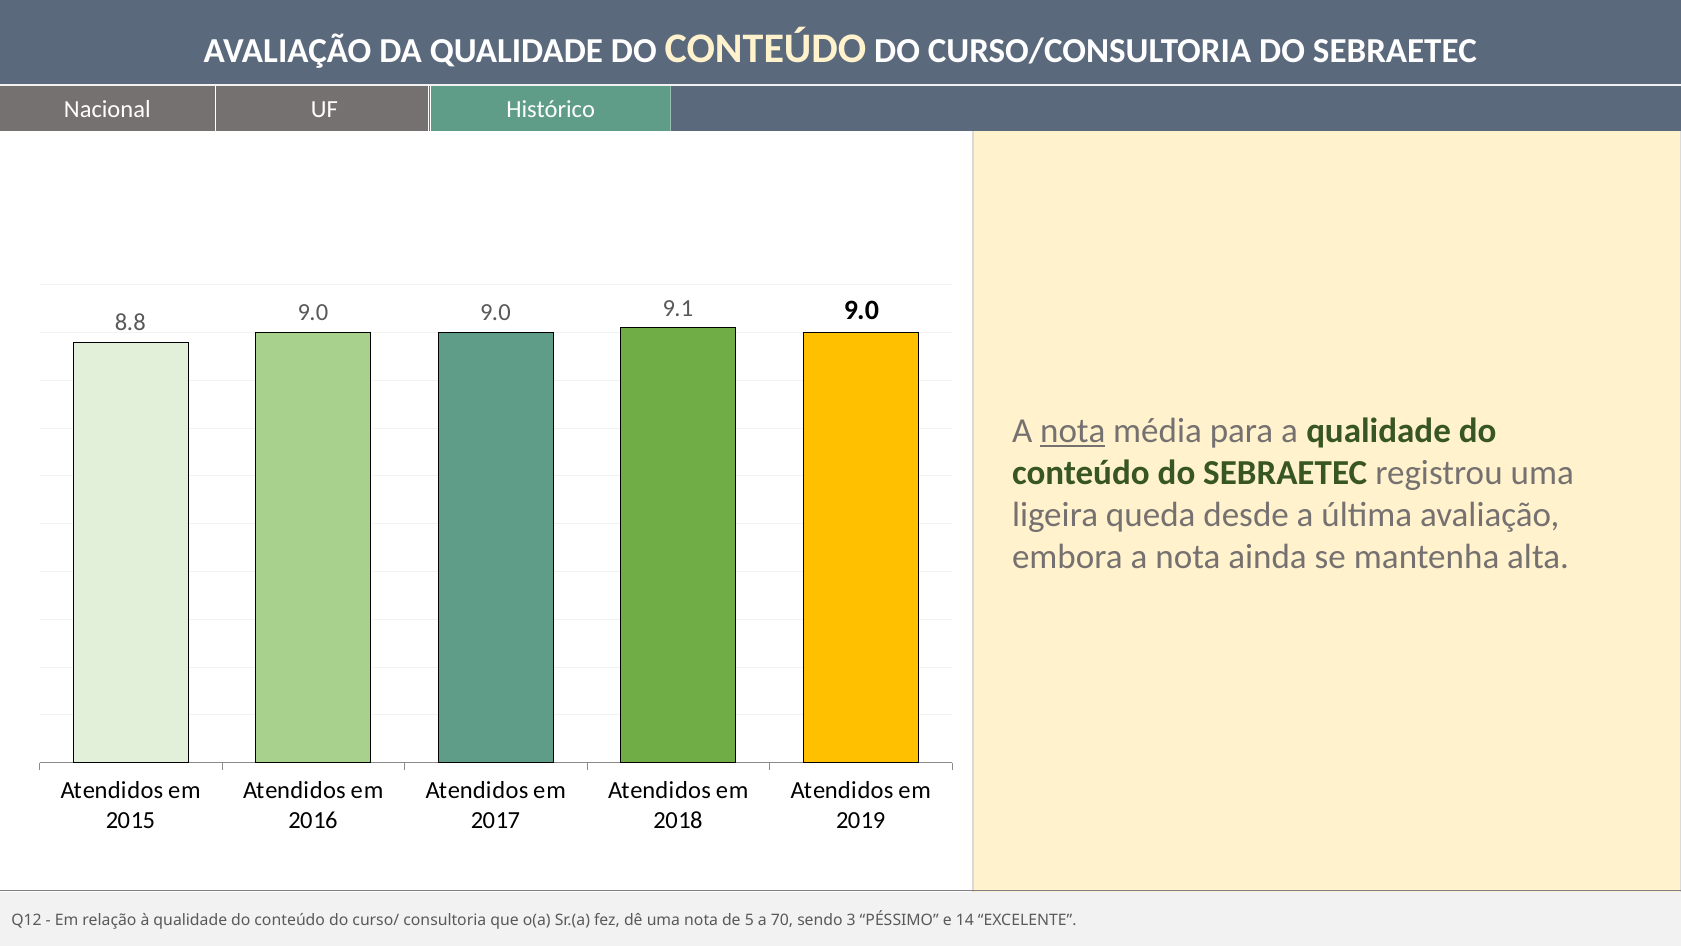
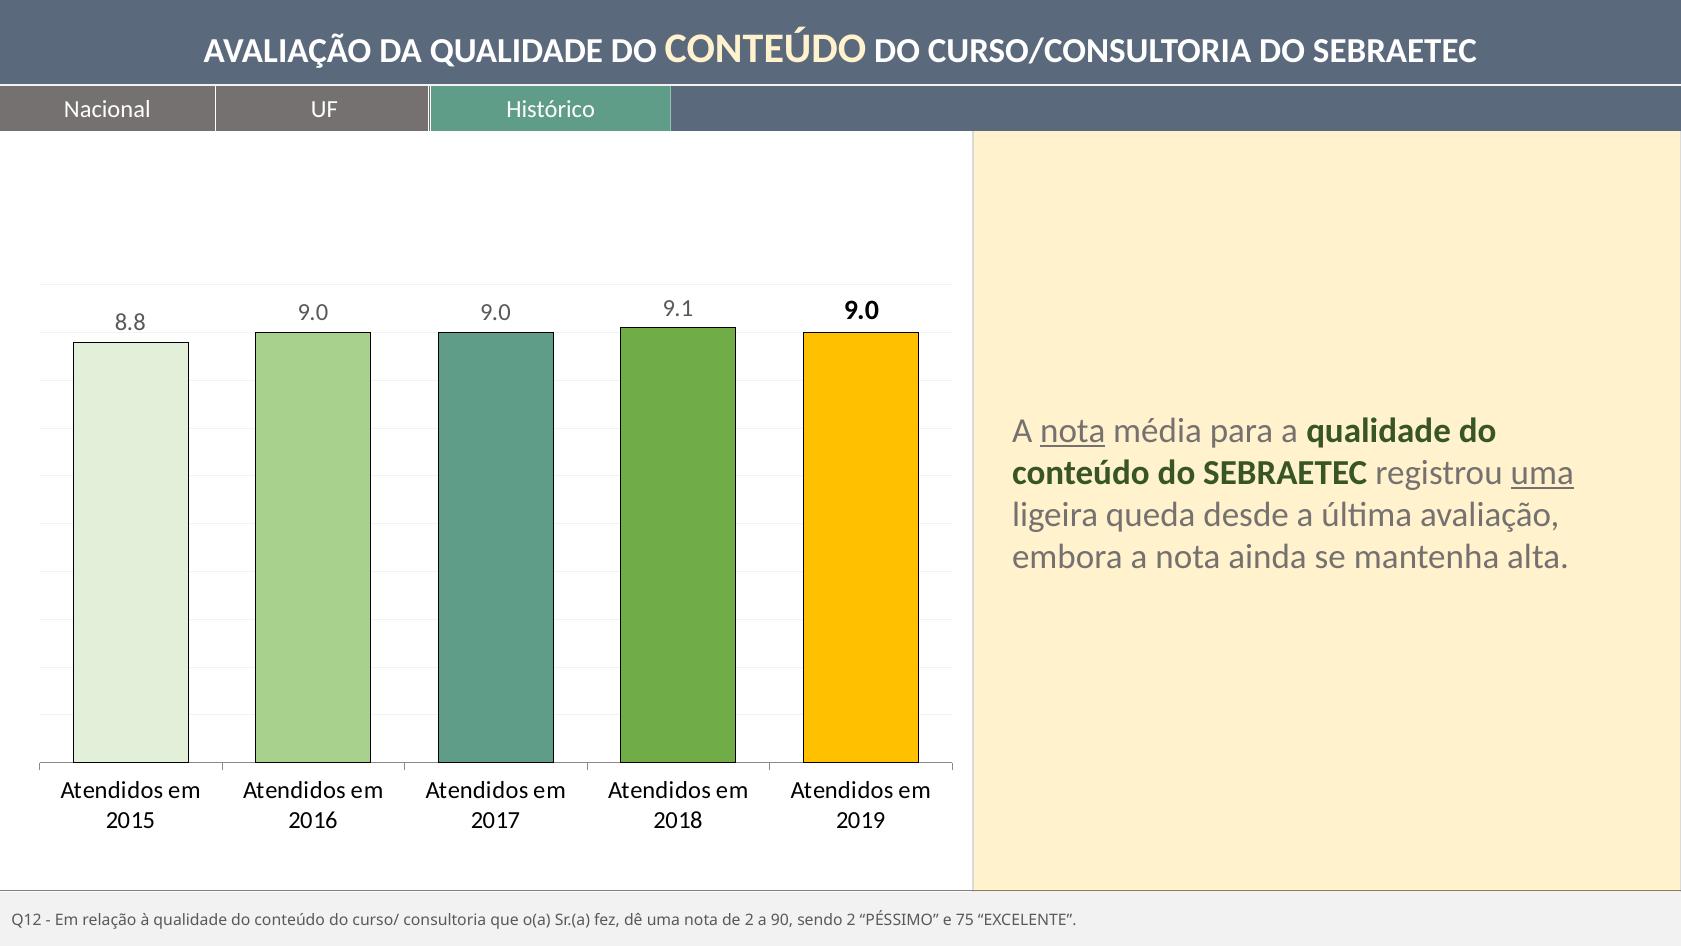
uma at (1542, 473) underline: none -> present
de 5: 5 -> 2
70: 70 -> 90
sendo 3: 3 -> 2
14: 14 -> 75
